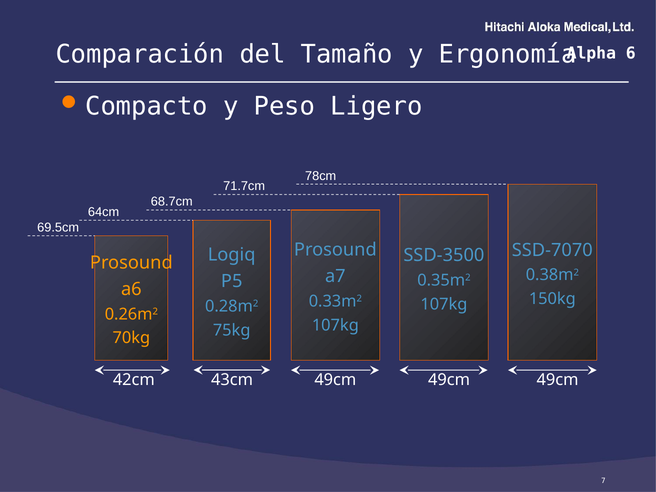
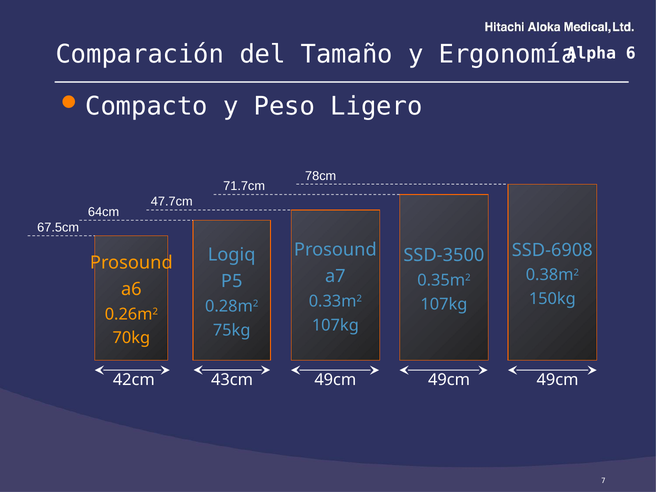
68.7cm: 68.7cm -> 47.7cm
69.5cm: 69.5cm -> 67.5cm
SSD-7070: SSD-7070 -> SSD-6908
